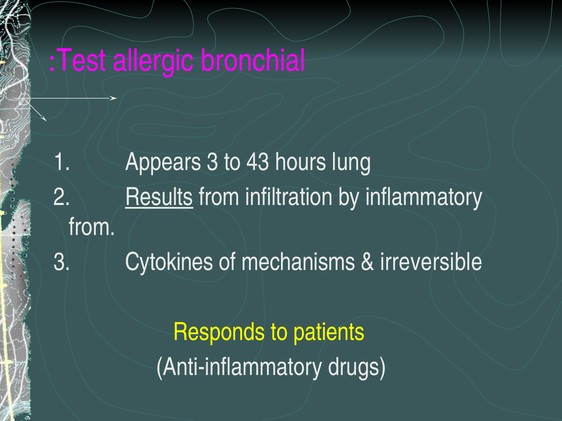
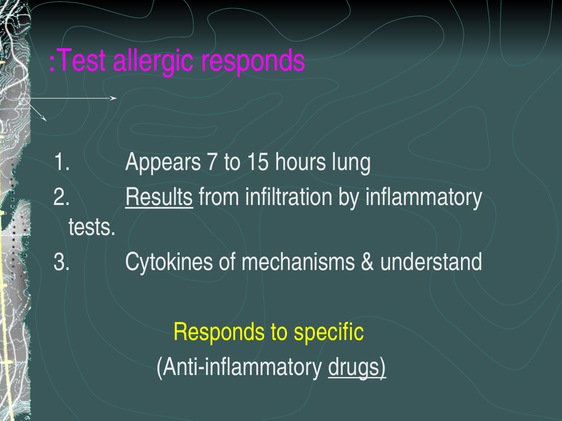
allergic bronchial: bronchial -> responds
Appears 3: 3 -> 7
43: 43 -> 15
from at (92, 227): from -> tests
irreversible: irreversible -> understand
patients: patients -> specific
drugs underline: none -> present
